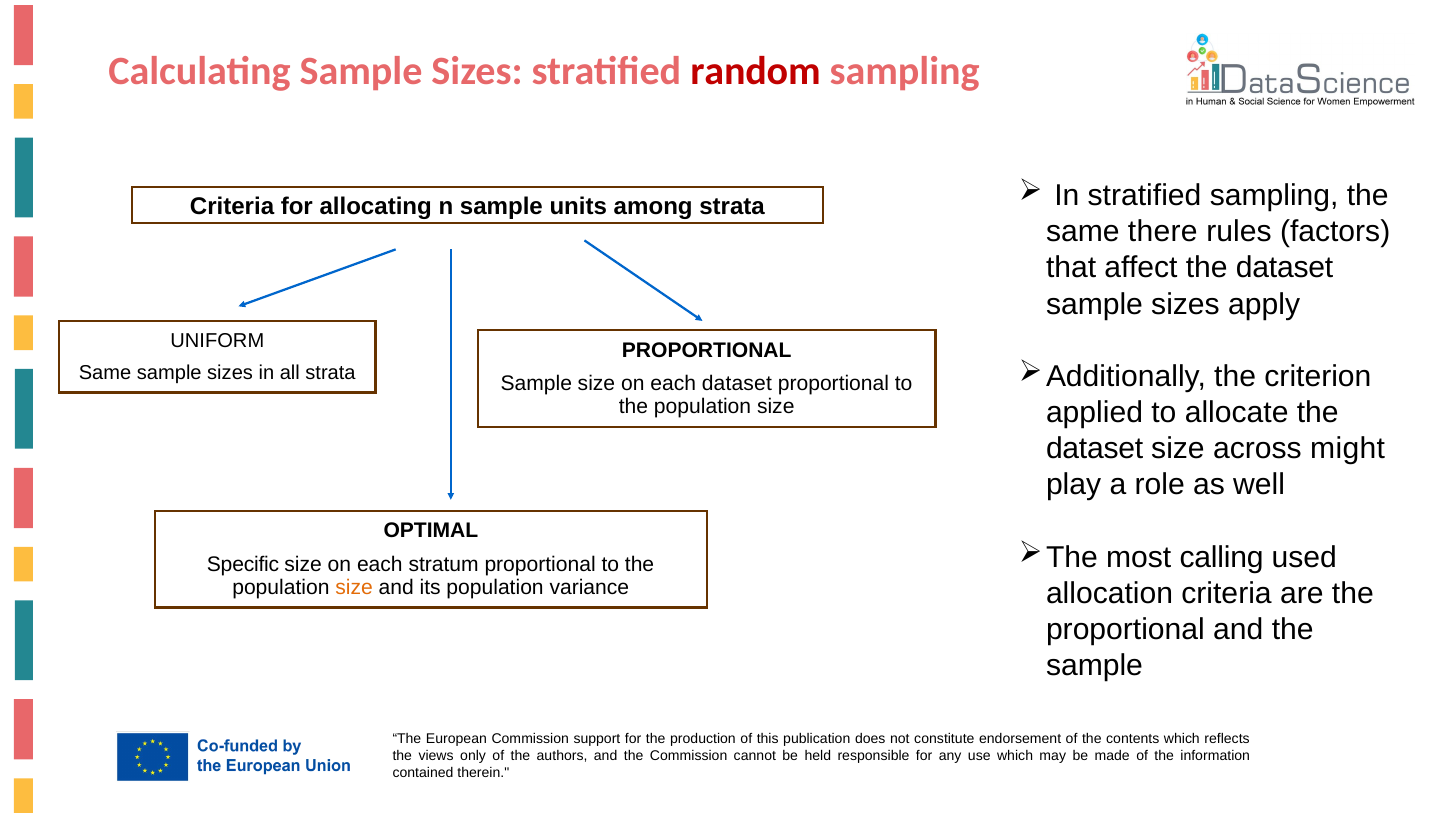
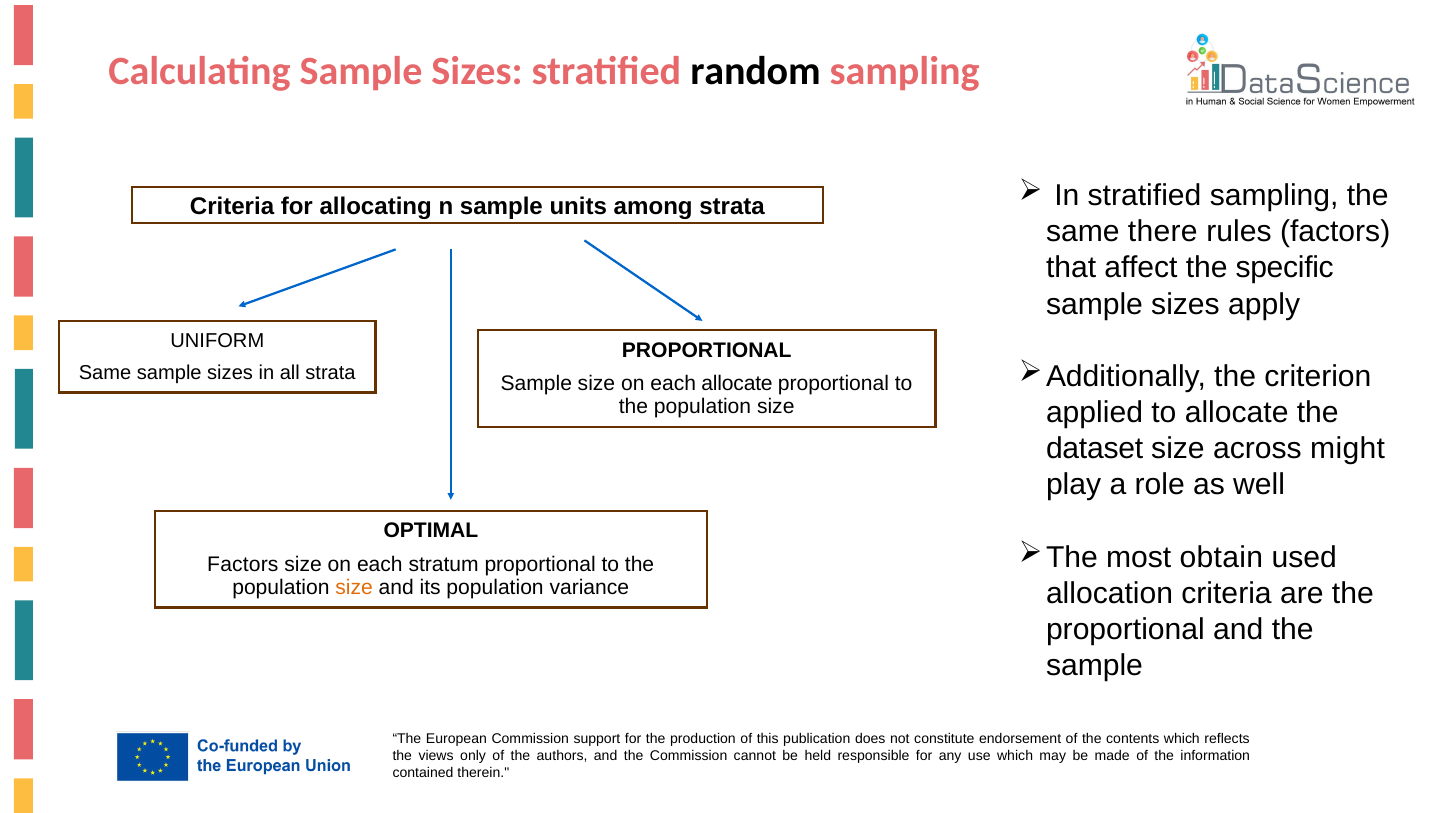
random colour: red -> black
affect the dataset: dataset -> specific
each dataset: dataset -> allocate
calling: calling -> obtain
Specific at (243, 564): Specific -> Factors
